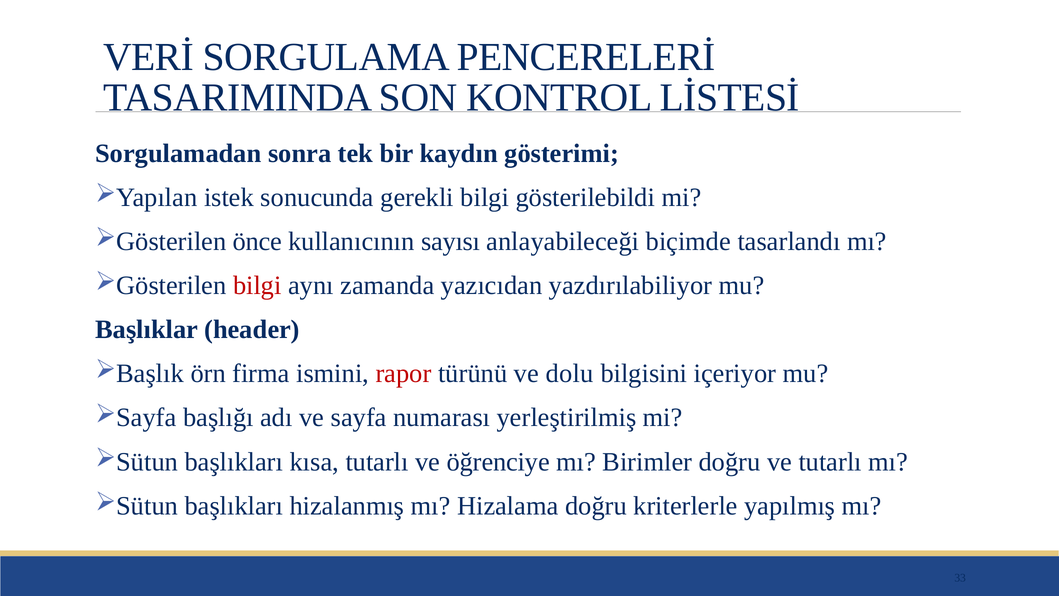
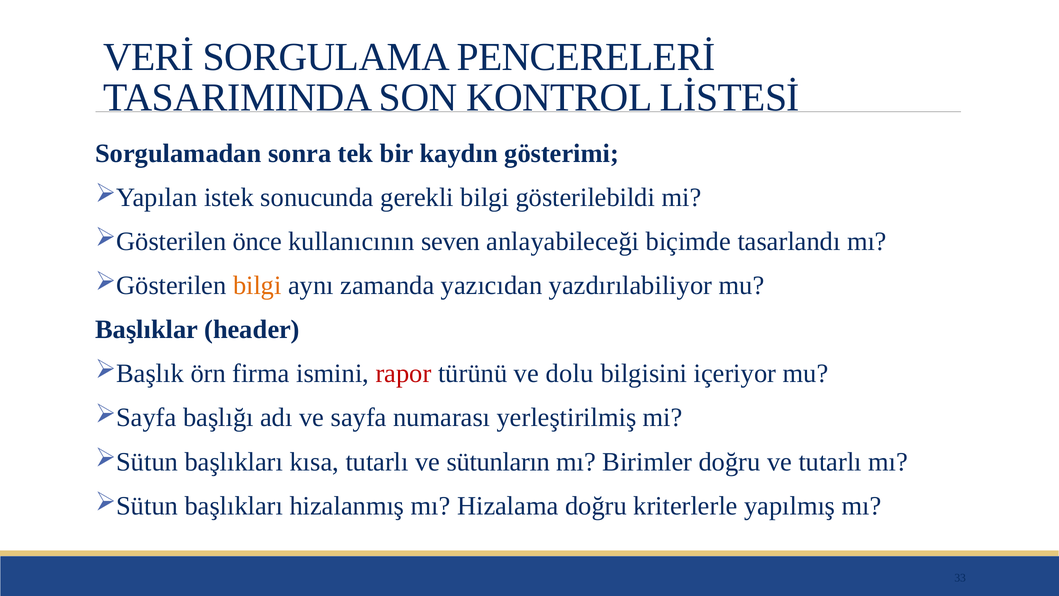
sayısı: sayısı -> seven
bilgi at (257, 285) colour: red -> orange
öğrenciye: öğrenciye -> sütunların
